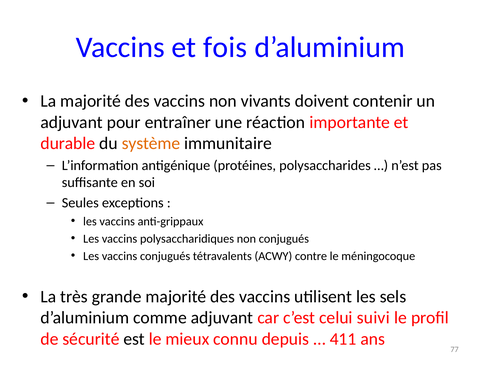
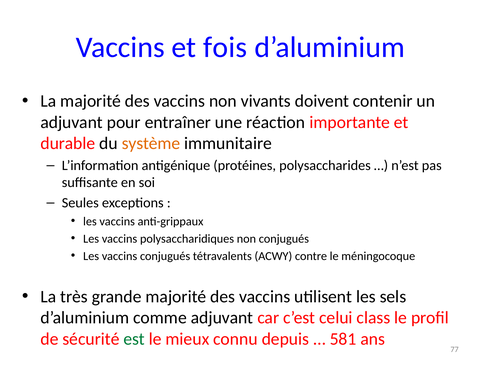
suivi: suivi -> class
est colour: black -> green
411: 411 -> 581
